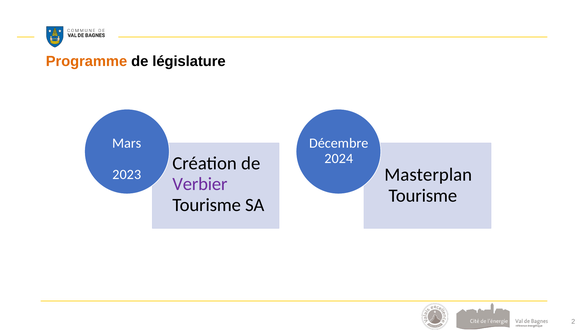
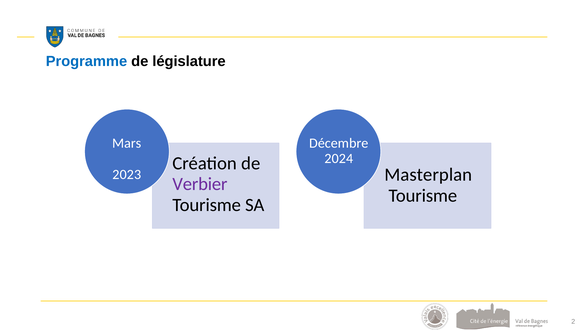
Programme colour: orange -> blue
